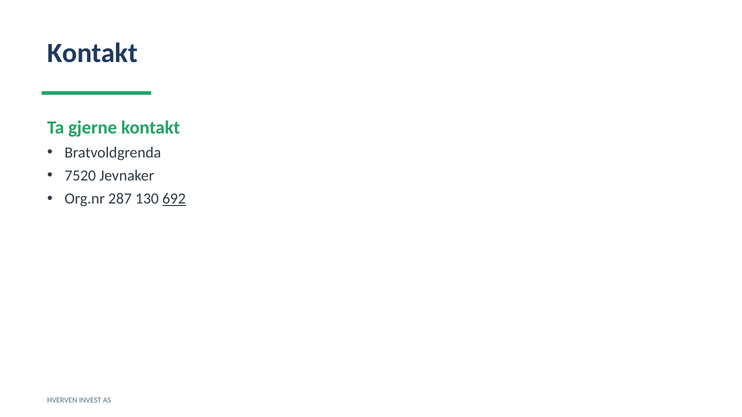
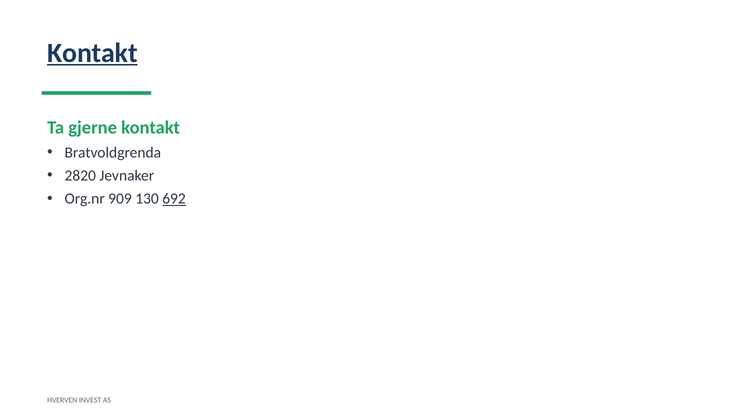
Kontakt at (92, 53) underline: none -> present
7520: 7520 -> 2820
287: 287 -> 909
